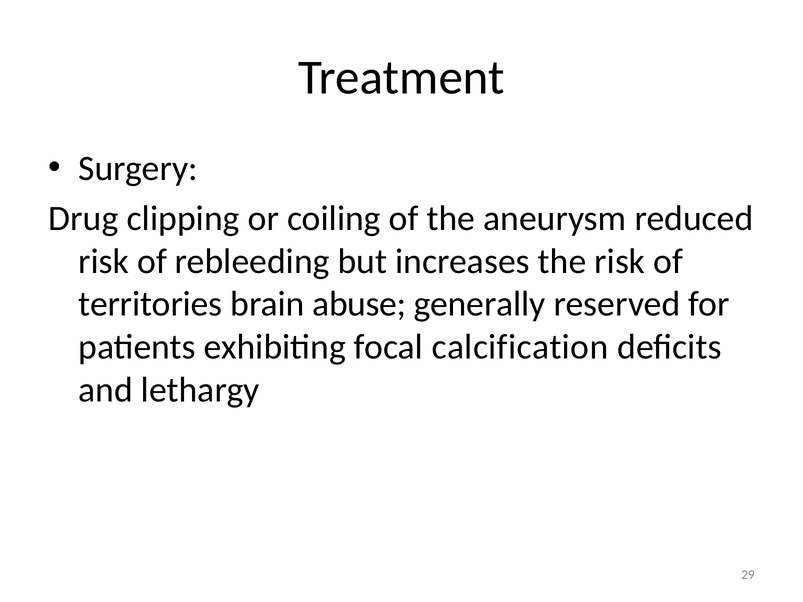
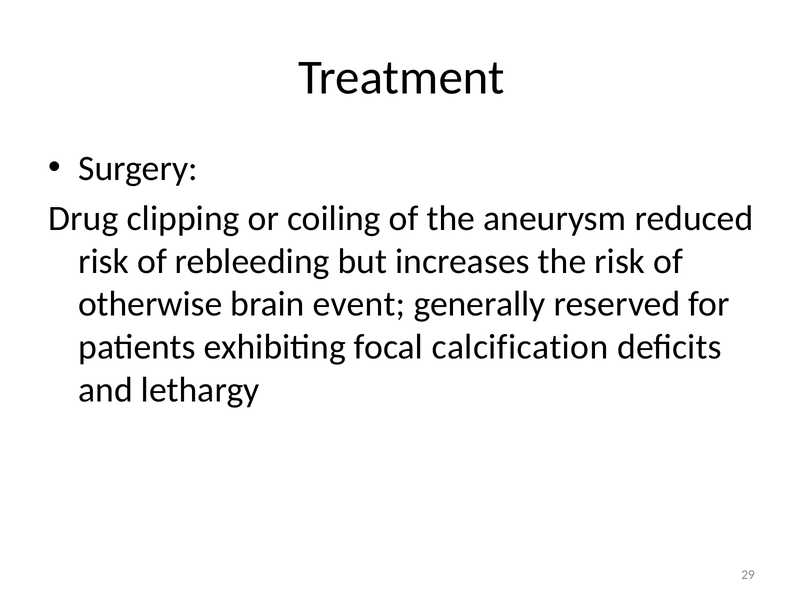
territories: territories -> otherwise
abuse: abuse -> event
